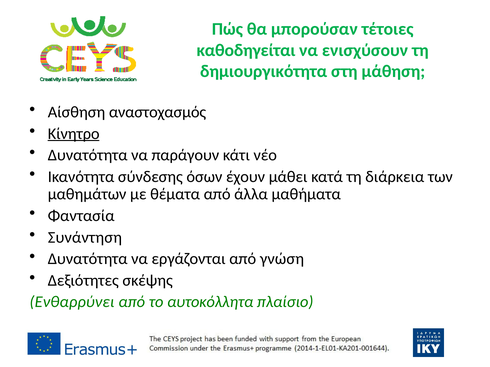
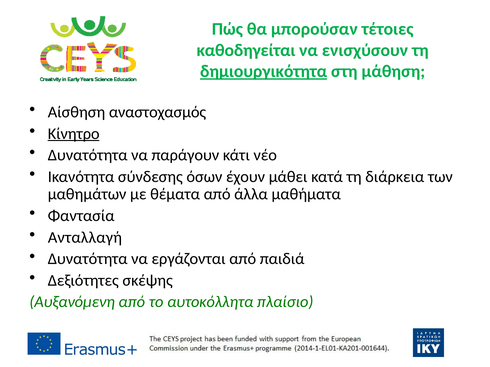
δημιουργικότητα underline: none -> present
Συνάντηση: Συνάντηση -> Ανταλλαγή
γνώση: γνώση -> παιδιά
Ενθαρρύνει: Ενθαρρύνει -> Αυξανόμενη
